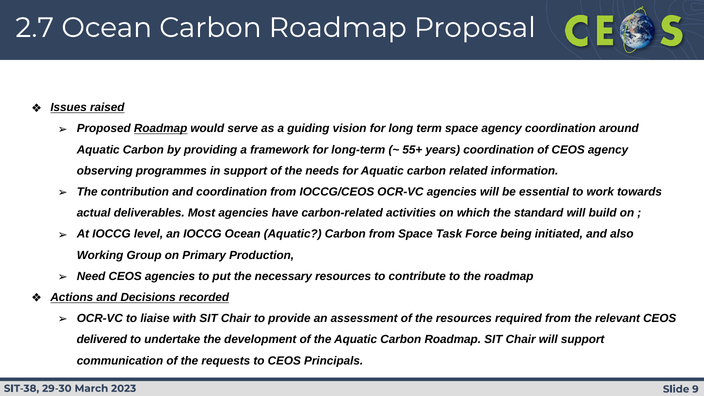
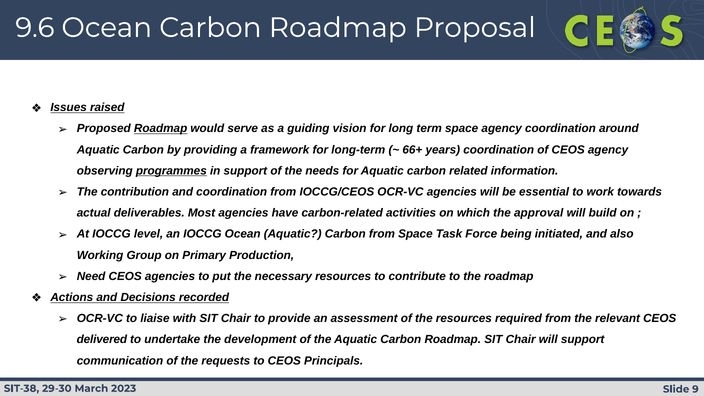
2.7: 2.7 -> 9.6
55+: 55+ -> 66+
programmes underline: none -> present
standard: standard -> approval
